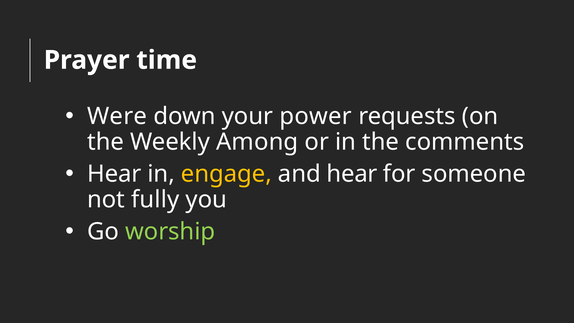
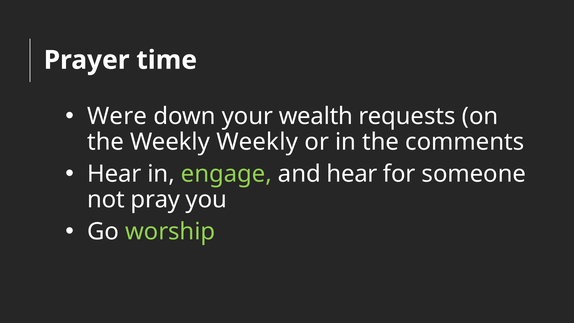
power: power -> wealth
Weekly Among: Among -> Weekly
engage colour: yellow -> light green
fully: fully -> pray
